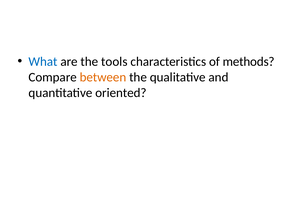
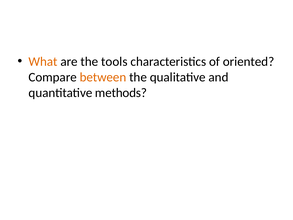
What colour: blue -> orange
methods: methods -> oriented
oriented: oriented -> methods
